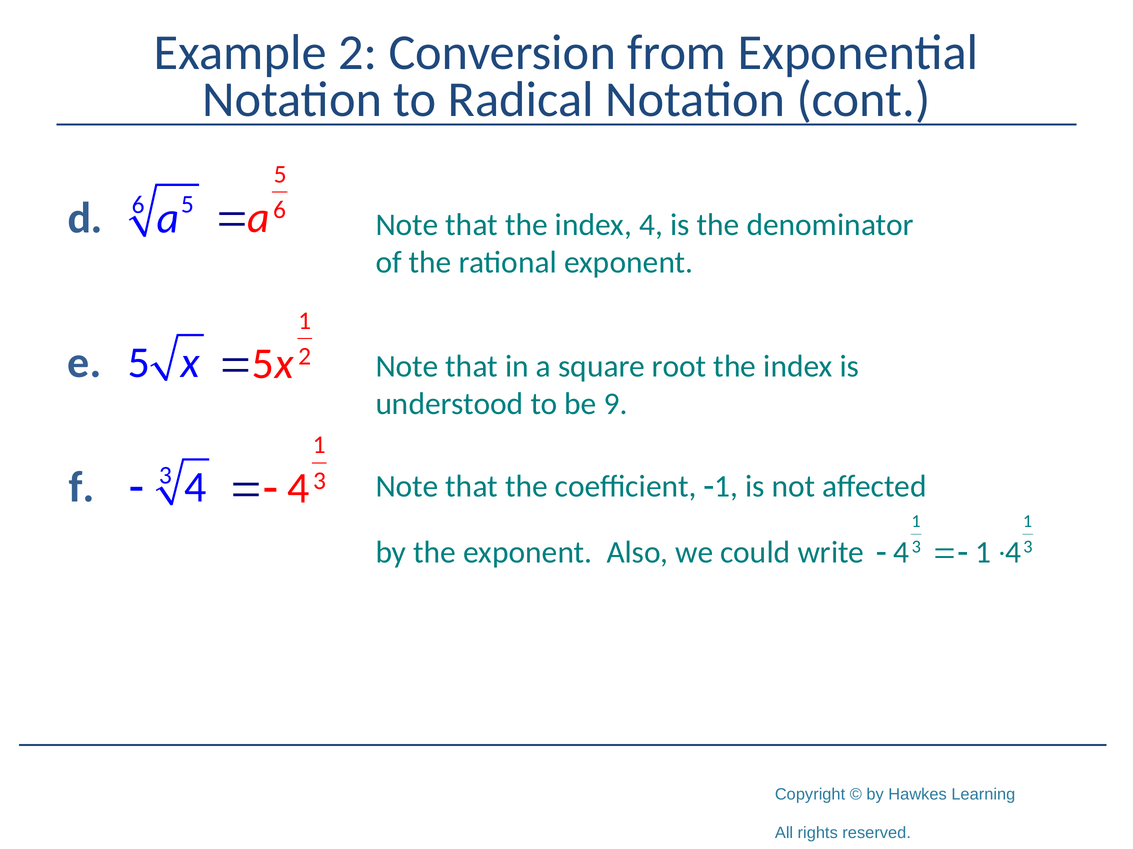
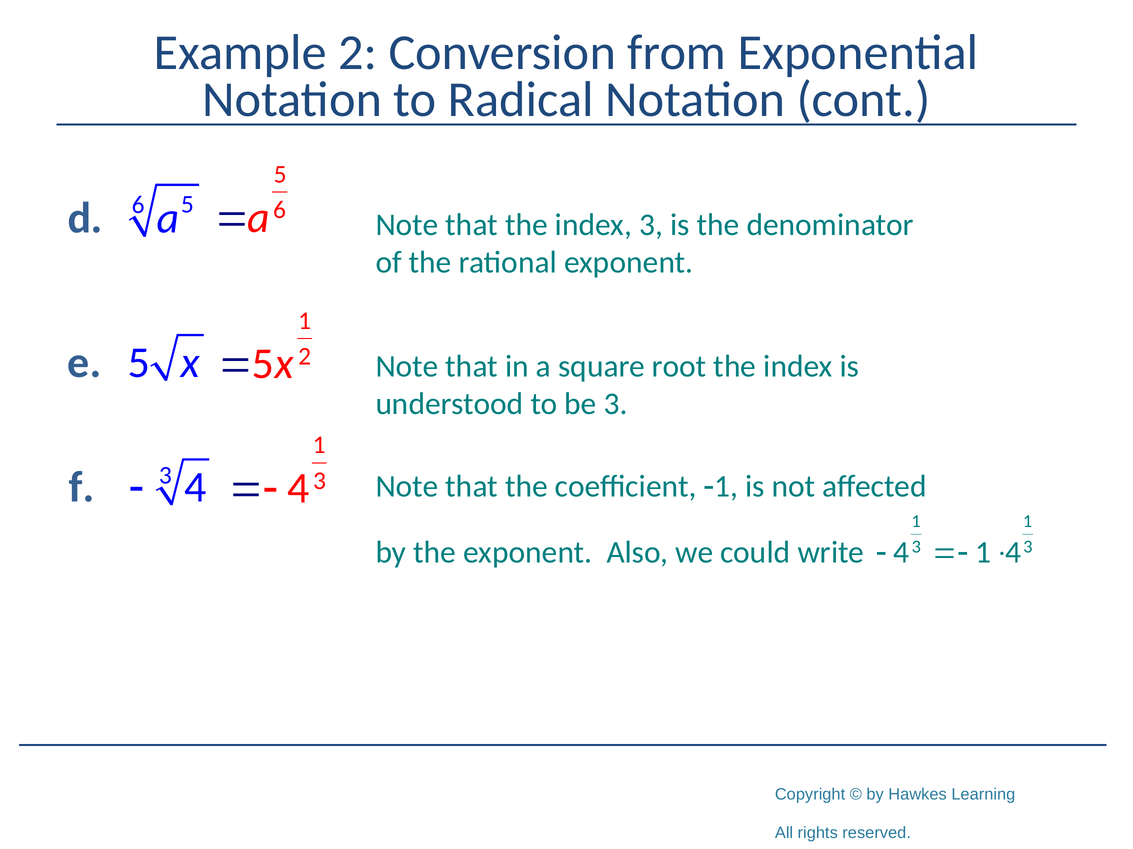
index 4: 4 -> 3
be 9: 9 -> 3
